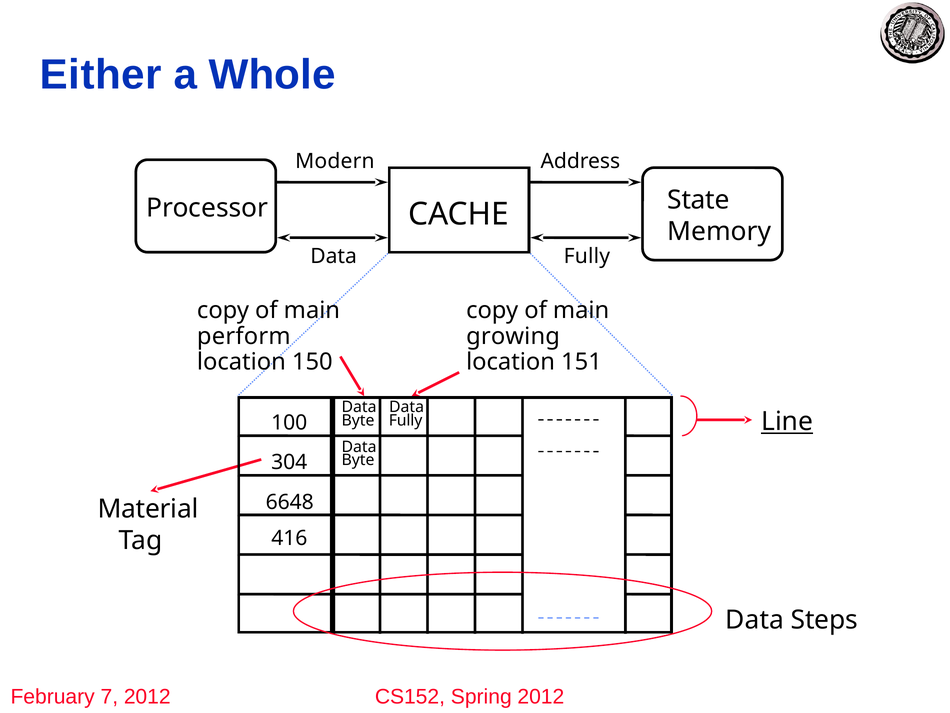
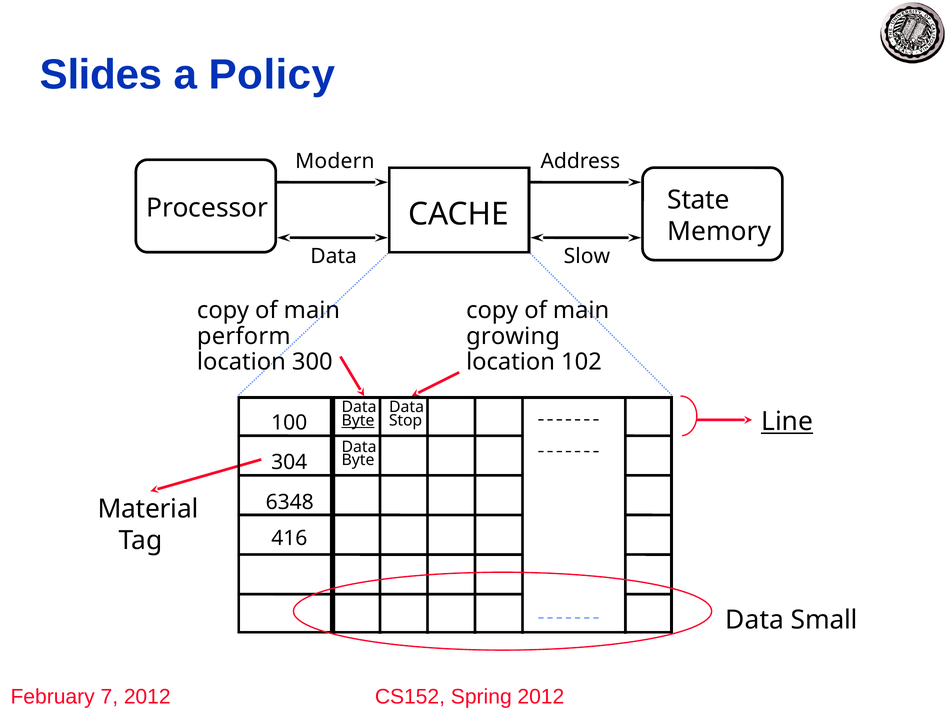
Either: Either -> Slides
Whole: Whole -> Policy
Fully at (587, 256): Fully -> Slow
150: 150 -> 300
151: 151 -> 102
Byte at (358, 420) underline: none -> present
Fully at (406, 420): Fully -> Stop
6648: 6648 -> 6348
Steps: Steps -> Small
